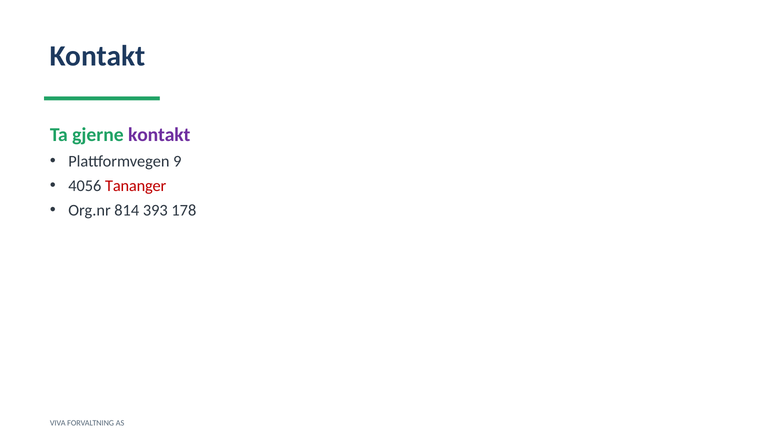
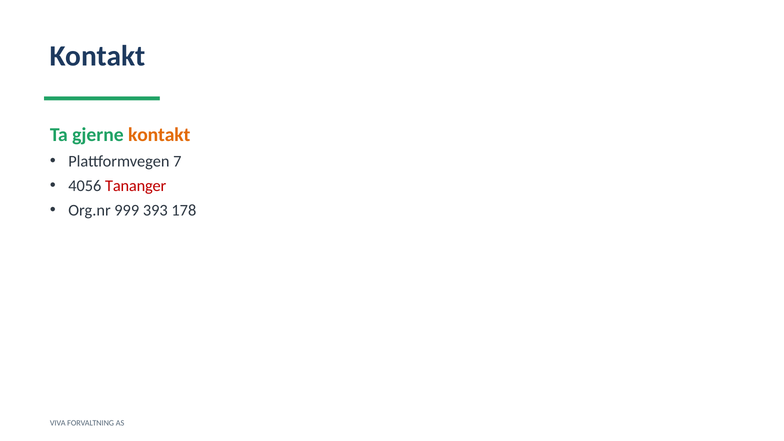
kontakt at (159, 135) colour: purple -> orange
9: 9 -> 7
814: 814 -> 999
